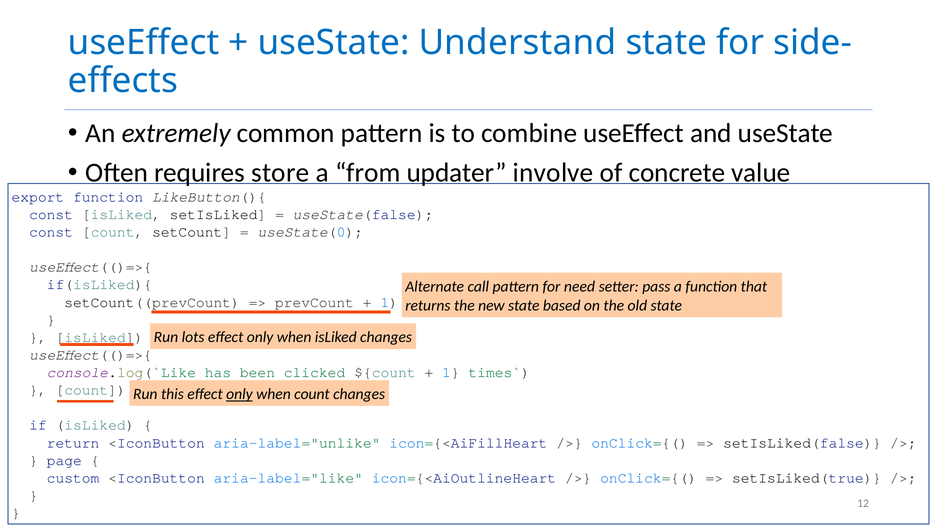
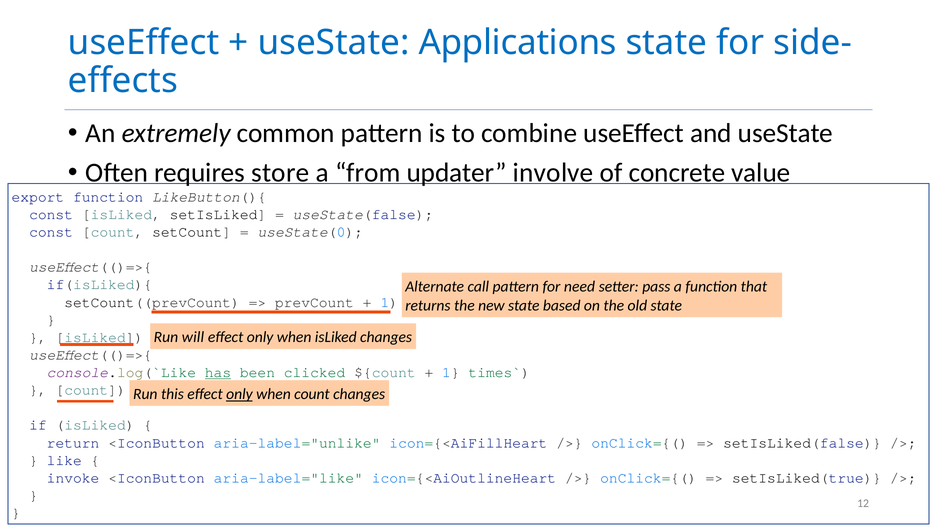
Understand: Understand -> Applications
lots: lots -> will
has underline: none -> present
page: page -> like
custom: custom -> invoke
